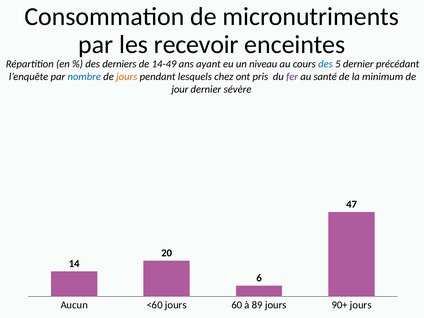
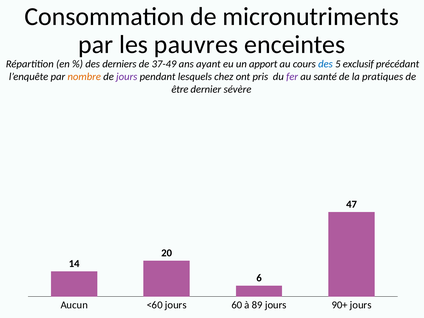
recevoir: recevoir -> pauvres
14-49: 14-49 -> 37-49
niveau: niveau -> apport
5 dernier: dernier -> exclusif
nombre colour: blue -> orange
jours at (127, 77) colour: orange -> purple
minimum: minimum -> pratiques
jour: jour -> être
